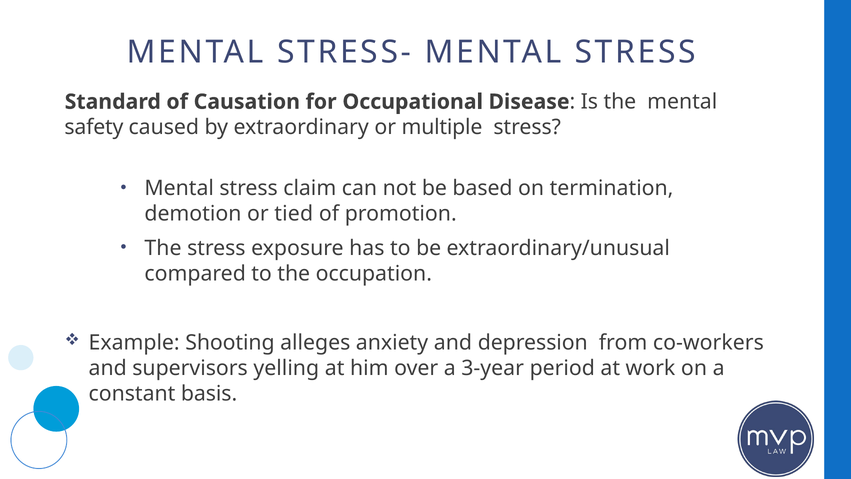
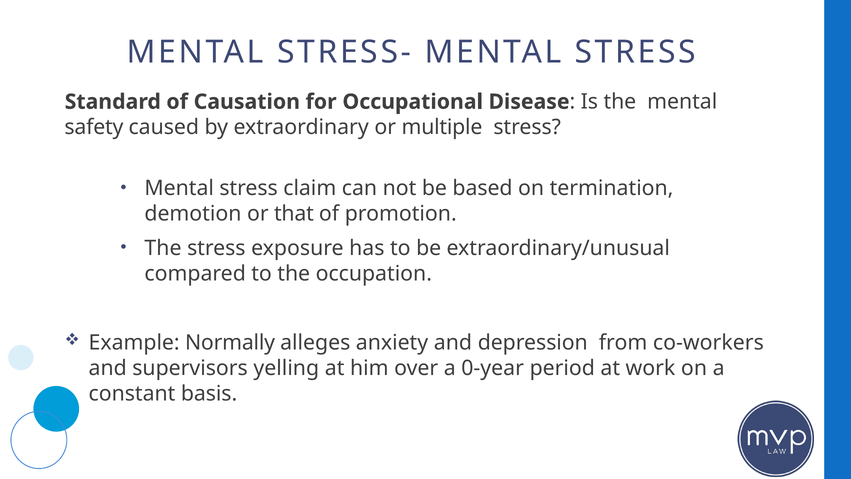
tied: tied -> that
Shooting: Shooting -> Normally
3-year: 3-year -> 0-year
